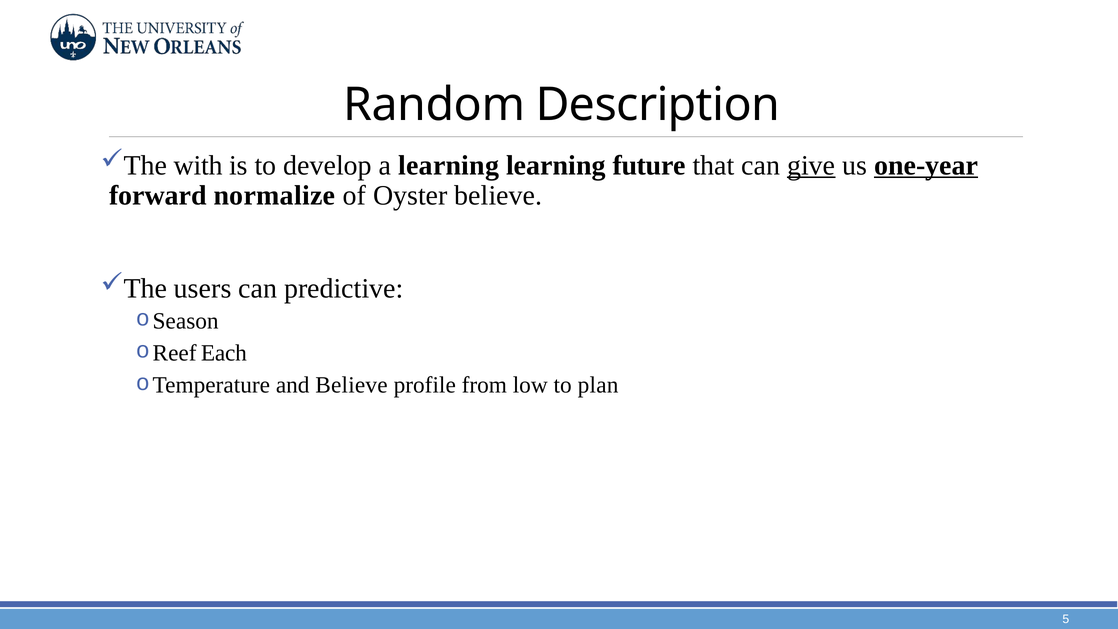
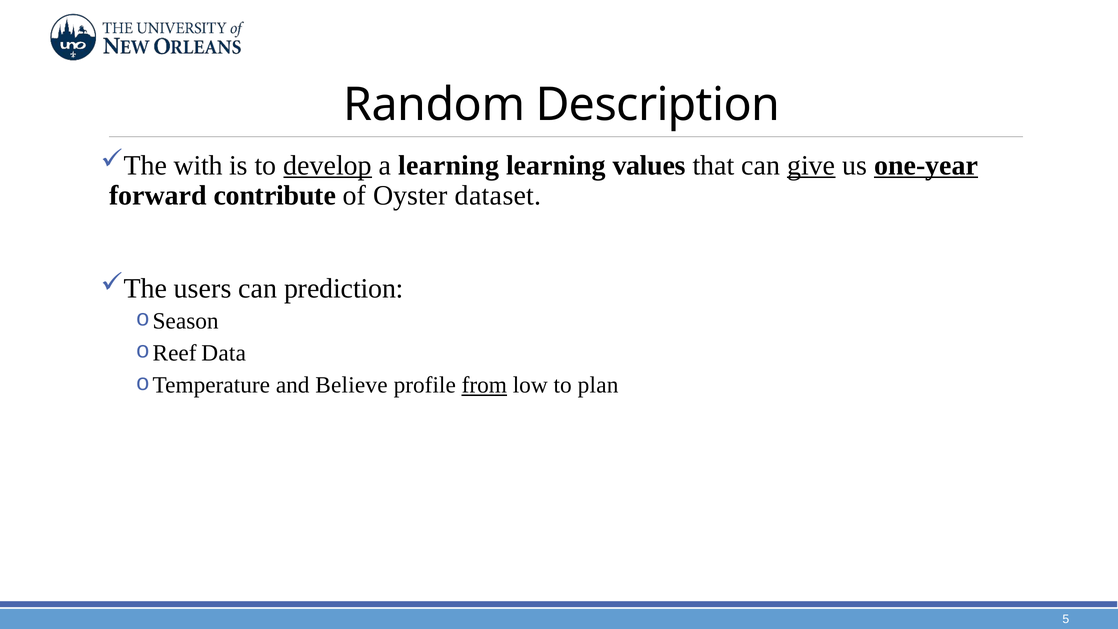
develop underline: none -> present
future: future -> values
normalize: normalize -> contribute
Oyster believe: believe -> dataset
predictive: predictive -> prediction
Each: Each -> Data
from underline: none -> present
